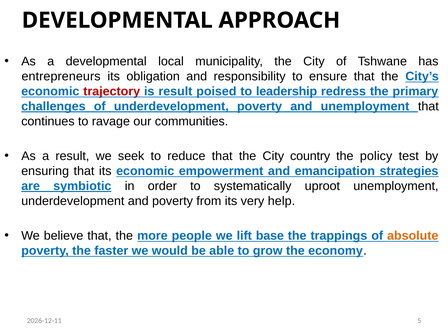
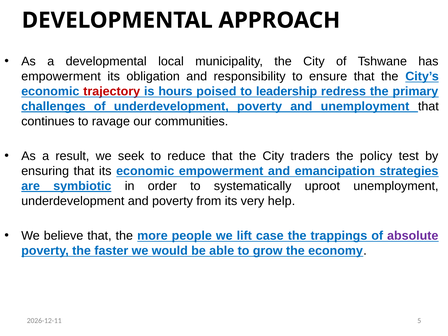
entrepreneurs at (61, 76): entrepreneurs -> empowerment
is result: result -> hours
country: country -> traders
base: base -> case
absolute colour: orange -> purple
